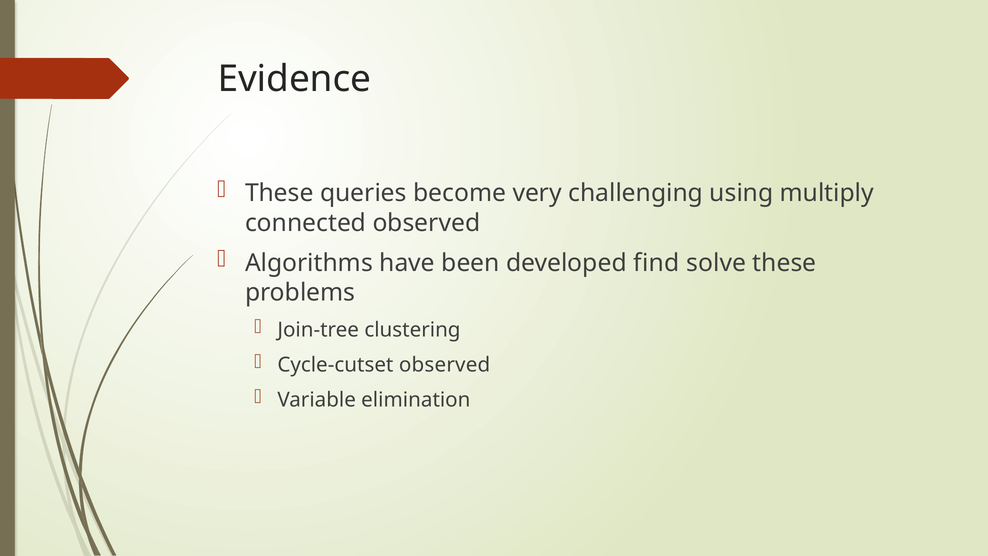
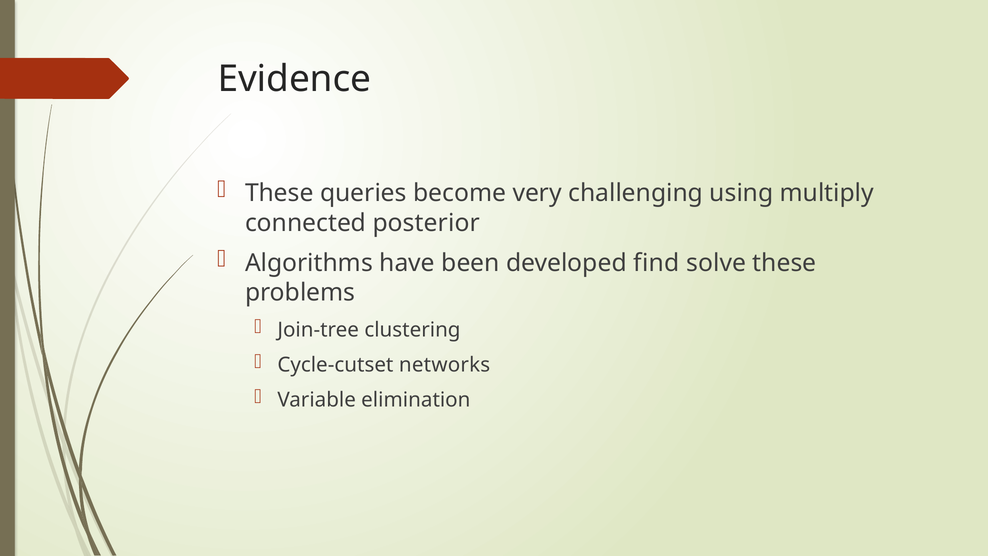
connected observed: observed -> posterior
Cycle-cutset observed: observed -> networks
